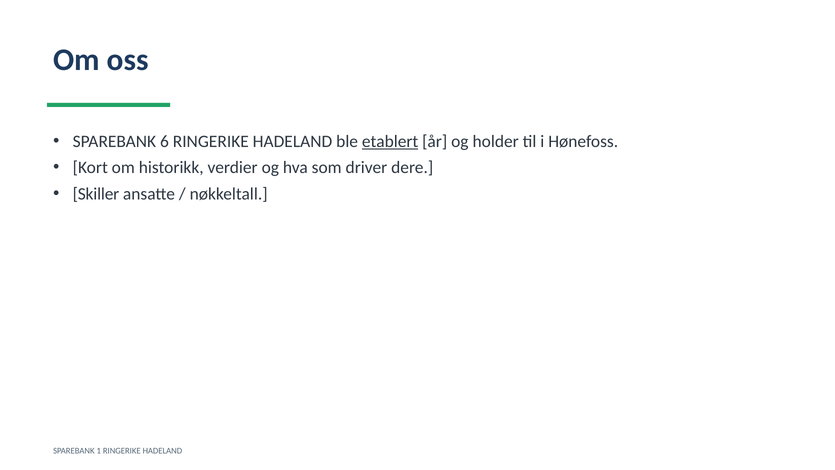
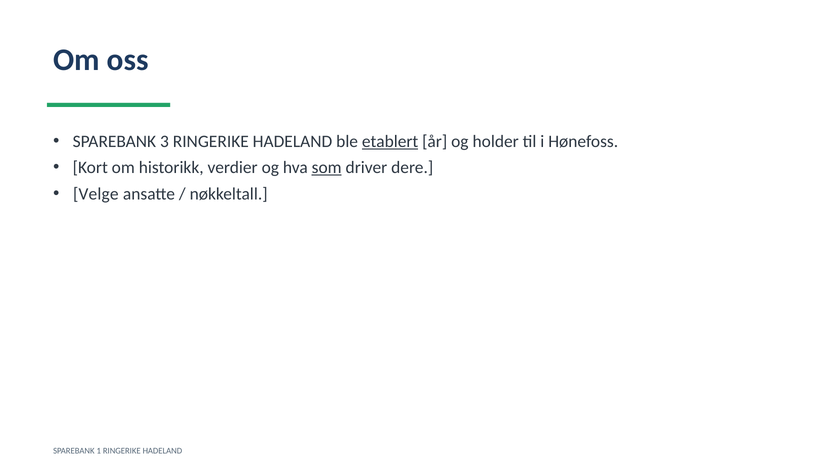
6: 6 -> 3
som underline: none -> present
Skiller: Skiller -> Velge
